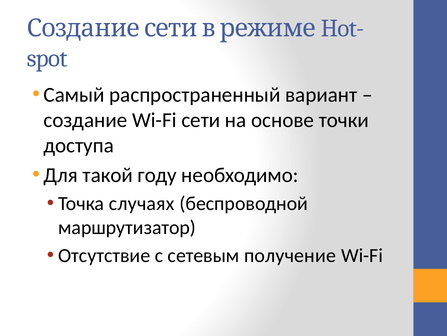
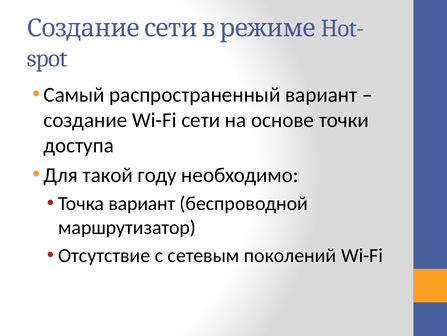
Точка случаях: случаях -> вариант
получение: получение -> поколений
